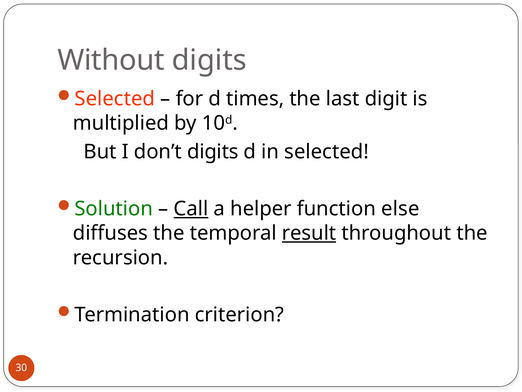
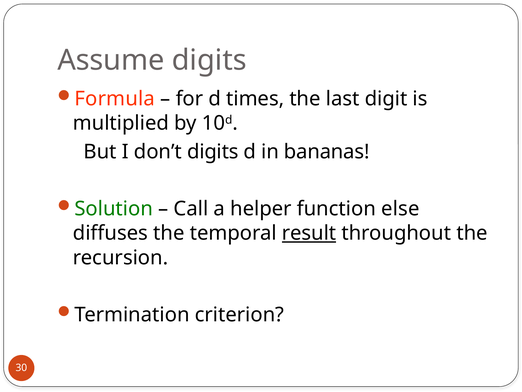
Without: Without -> Assume
Selected at (115, 99): Selected -> Formula
in selected: selected -> bananas
Call underline: present -> none
